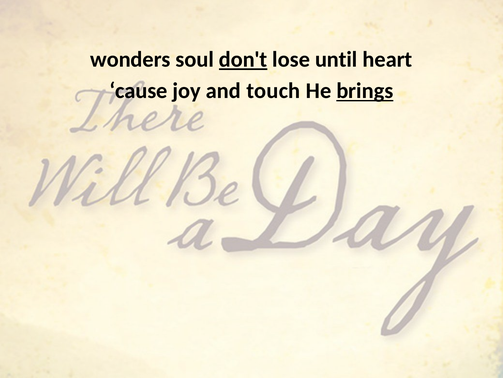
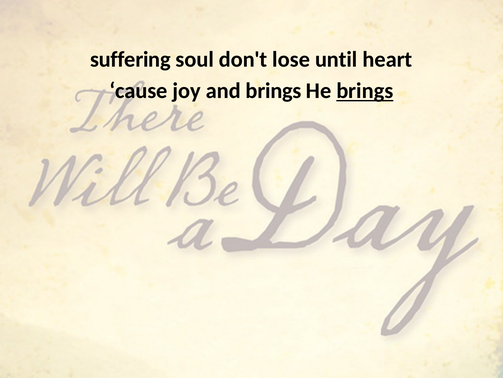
wonders: wonders -> suffering
don't underline: present -> none
and touch: touch -> brings
